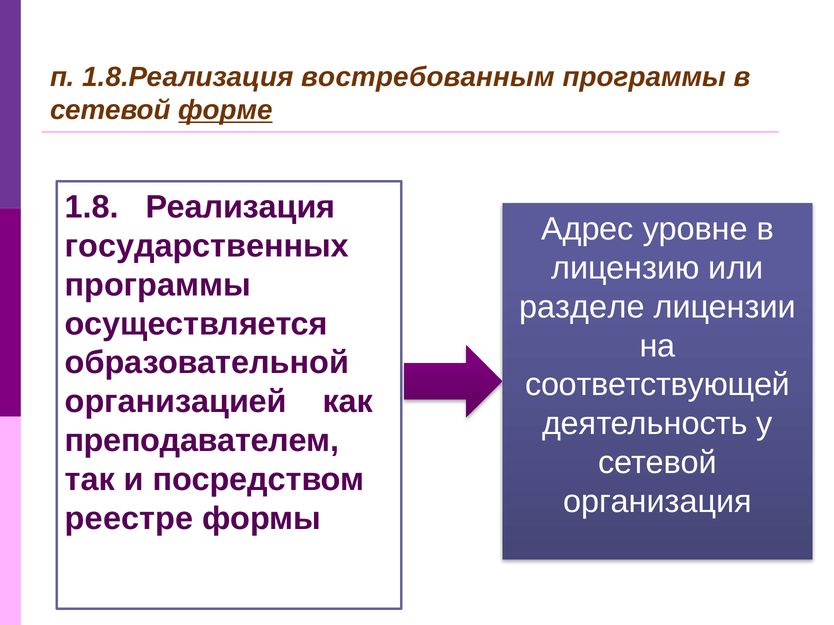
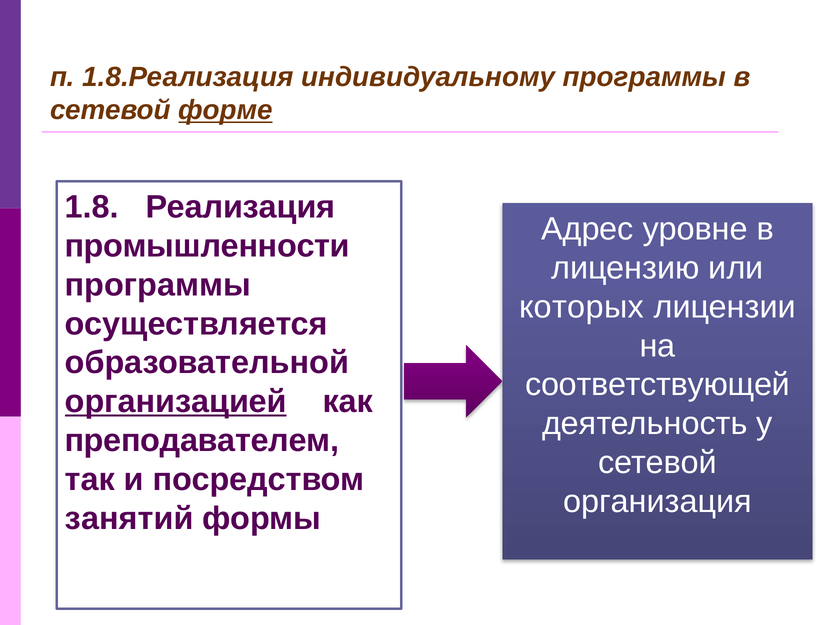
востребованным: востребованным -> индивидуальному
государственных: государственных -> промышленности
разделе: разделе -> которых
организацией underline: none -> present
реестре: реестре -> занятий
